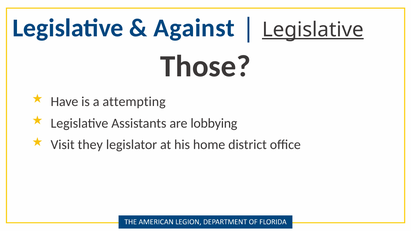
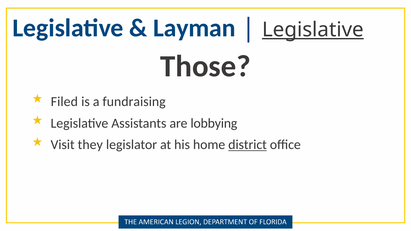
Against: Against -> Layman
Have: Have -> Filed
attempting: attempting -> fundraising
district underline: none -> present
